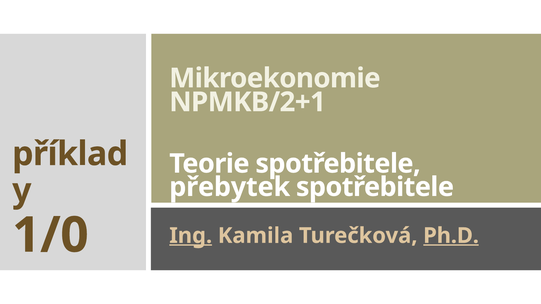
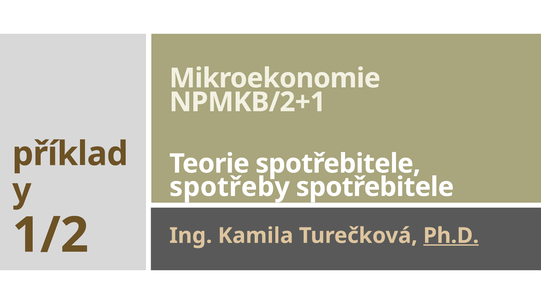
přebytek: přebytek -> spotřeby
1/0: 1/0 -> 1/2
Ing underline: present -> none
